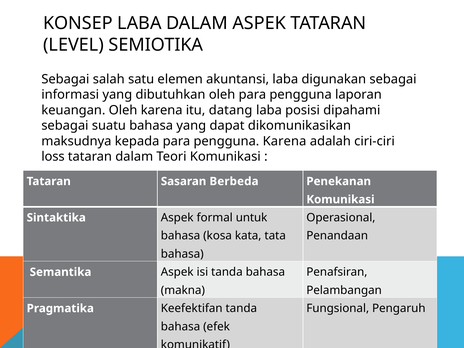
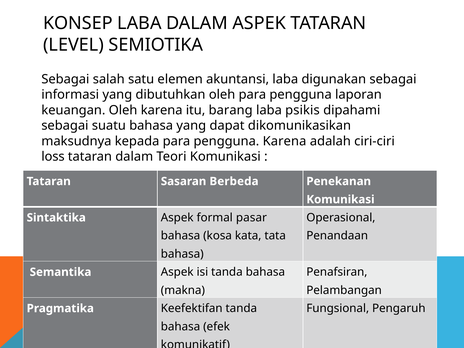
datang: datang -> barang
posisi: posisi -> psikis
untuk: untuk -> pasar
